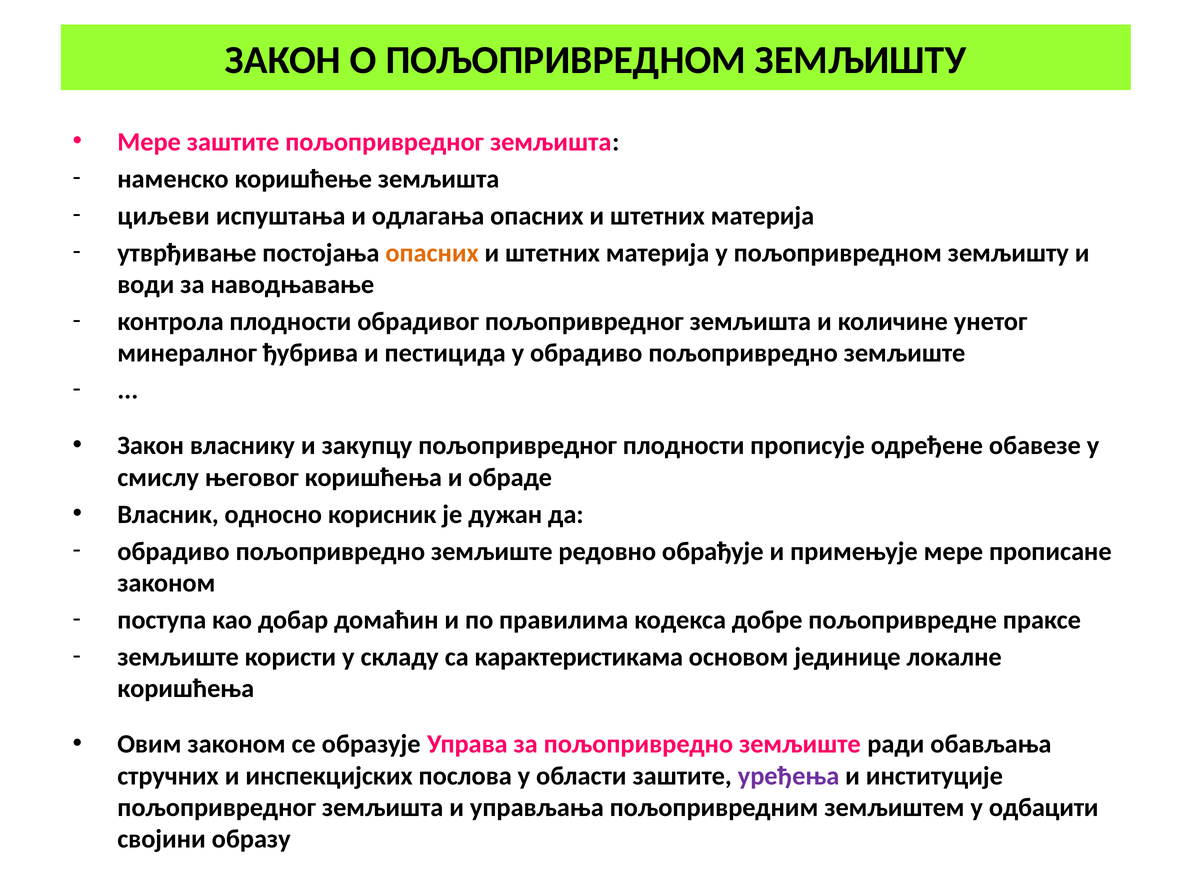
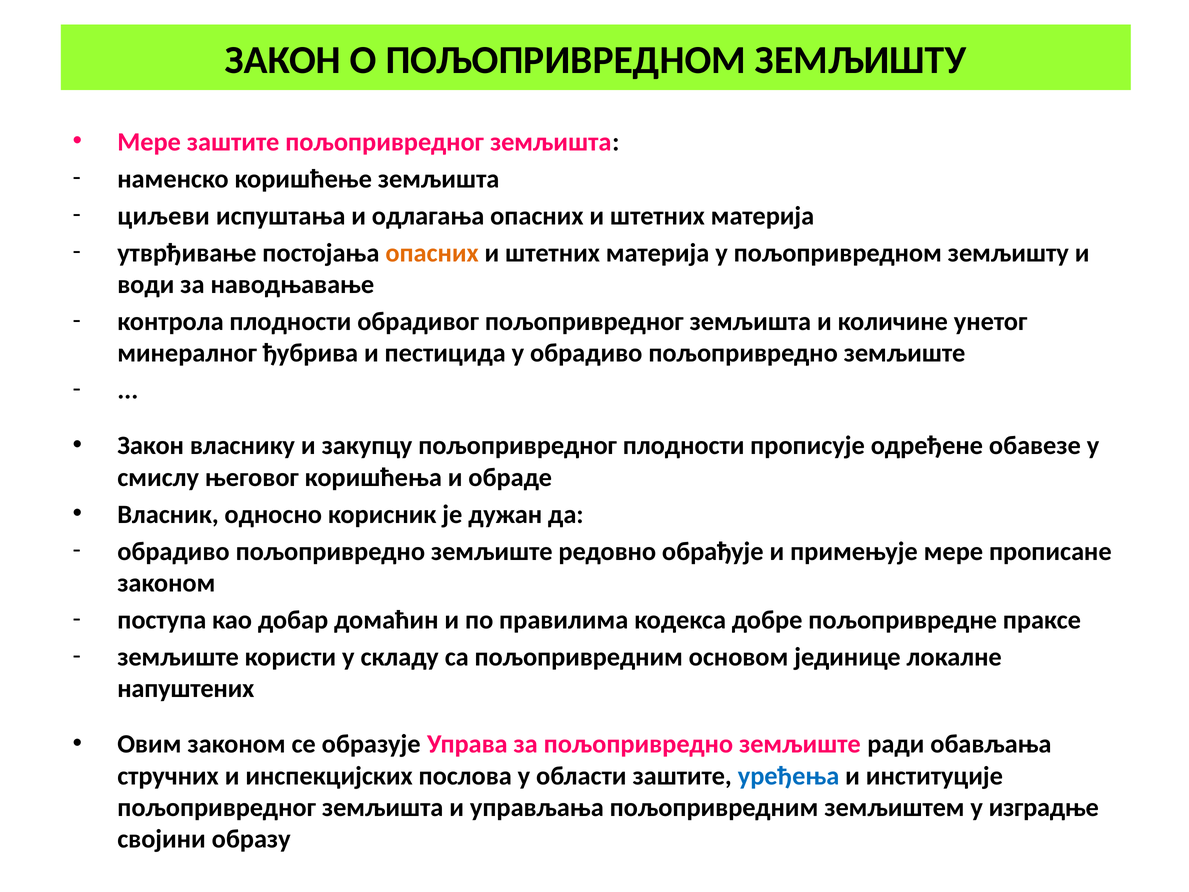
са карактеристикама: карактеристикама -> пољопривредним
коришћења at (186, 688): коришћења -> напуштених
уређења colour: purple -> blue
одбацити: одбацити -> изградње
